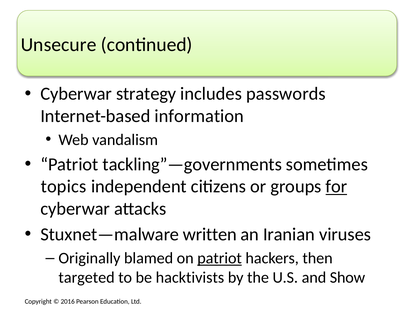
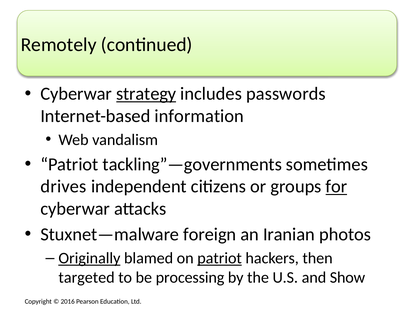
Unsecure: Unsecure -> Remotely
strategy underline: none -> present
topics: topics -> drives
written: written -> foreign
viruses: viruses -> photos
Originally underline: none -> present
hacktivists: hacktivists -> processing
